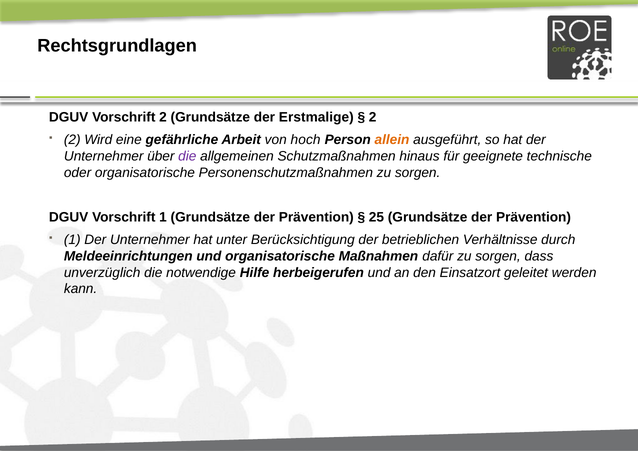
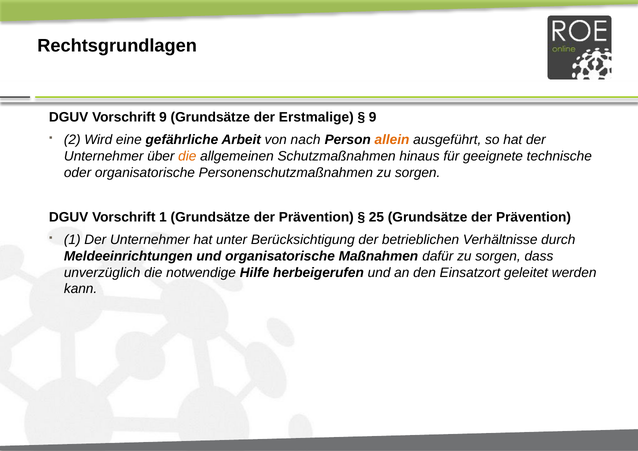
Vorschrift 2: 2 -> 9
2 at (373, 118): 2 -> 9
hoch: hoch -> nach
die at (187, 156) colour: purple -> orange
